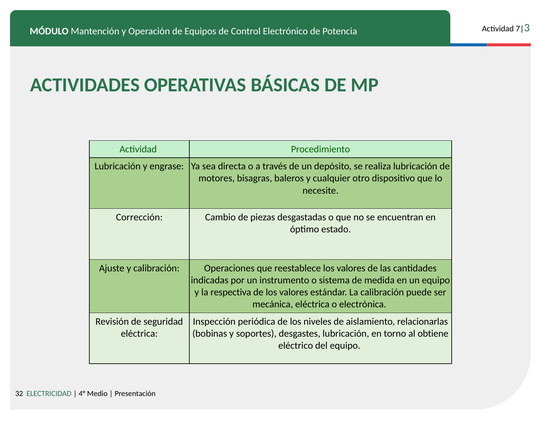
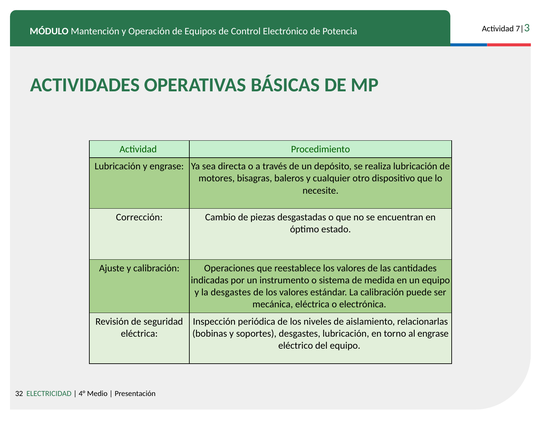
la respectiva: respectiva -> desgastes
al obtiene: obtiene -> engrase
